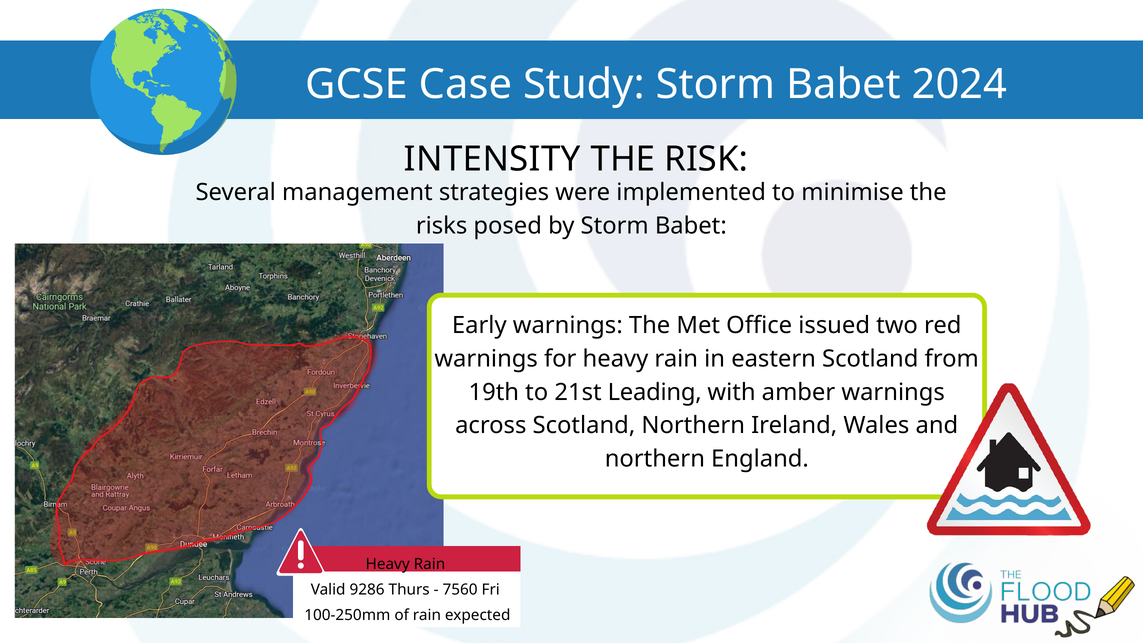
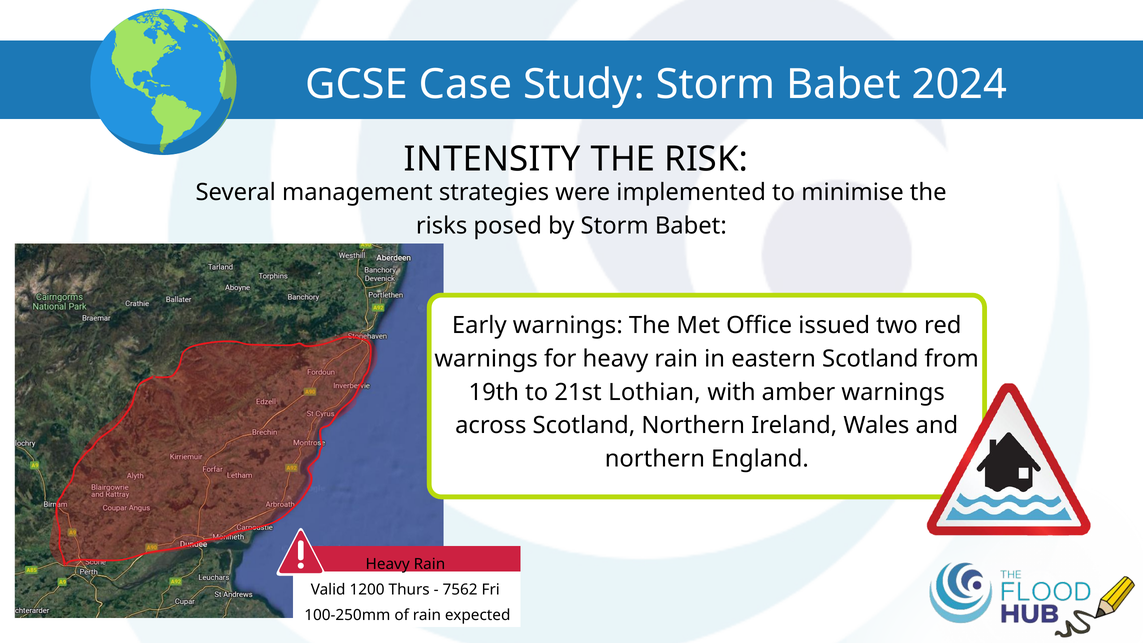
Leading: Leading -> Lothian
9286: 9286 -> 1200
7560: 7560 -> 7562
